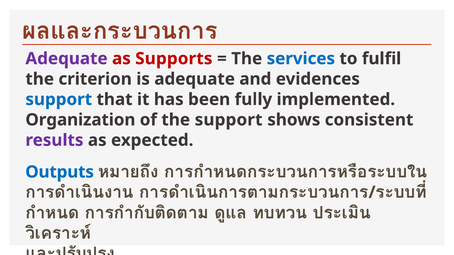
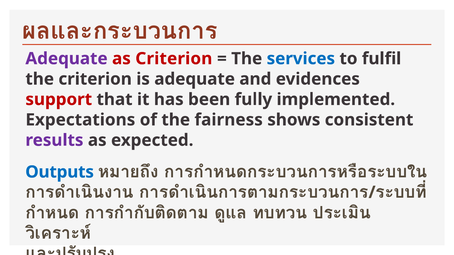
as Supports: Supports -> Criterion
support at (59, 100) colour: blue -> red
Organization: Organization -> Expectations
the support: support -> fairness
